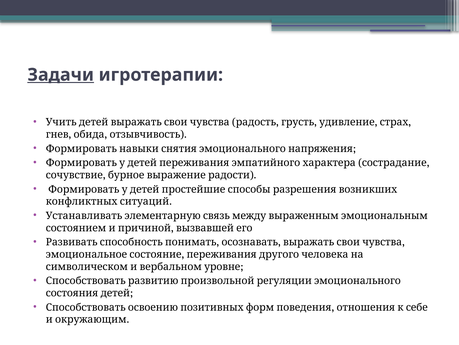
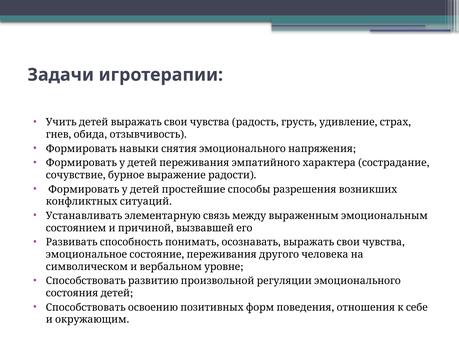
Задачи underline: present -> none
